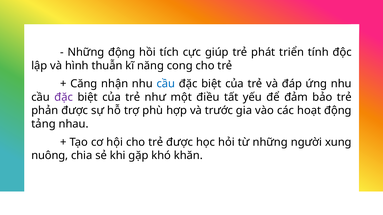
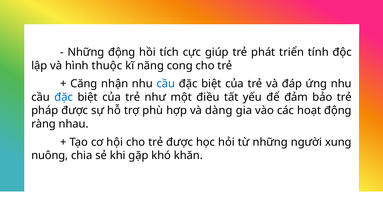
thuẫn: thuẫn -> thuộc
đặc at (64, 97) colour: purple -> blue
phản: phản -> pháp
trước: trước -> dàng
tảng: tảng -> ràng
